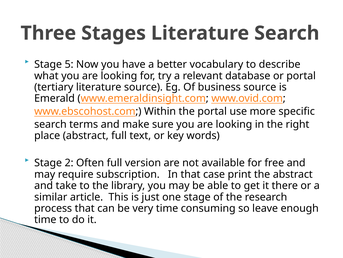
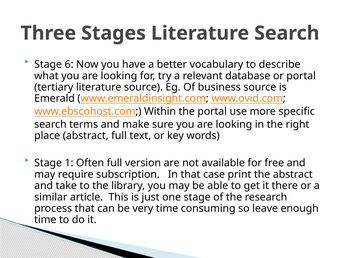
5: 5 -> 6
2: 2 -> 1
